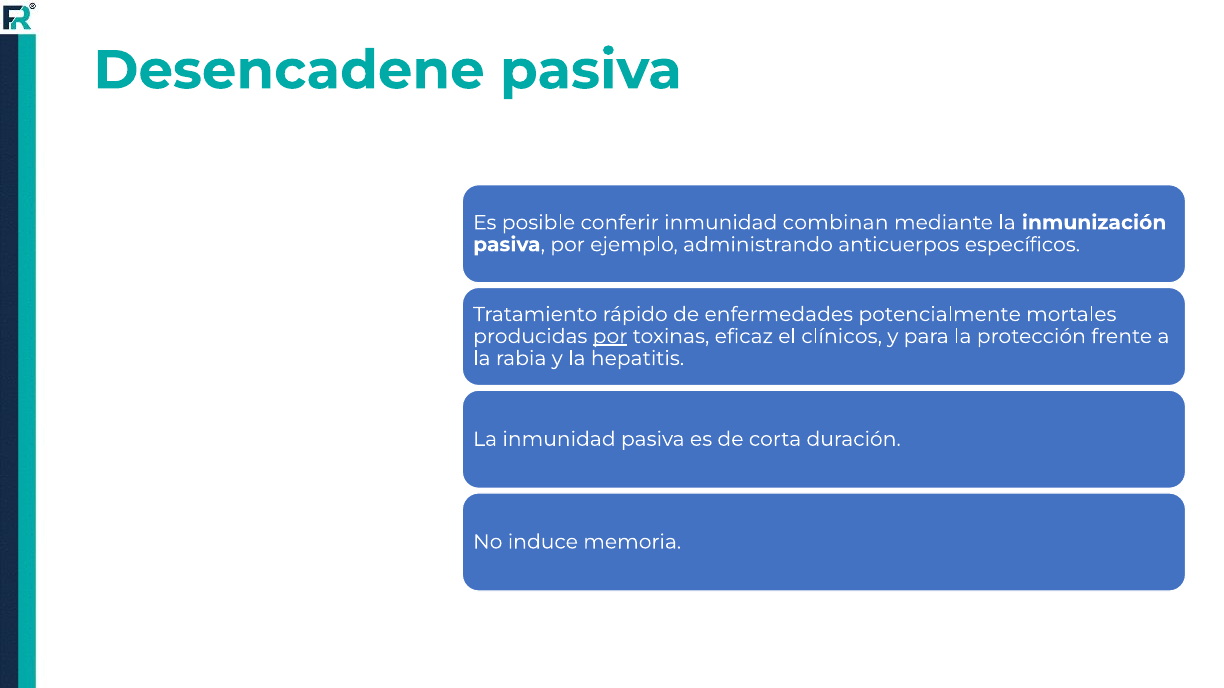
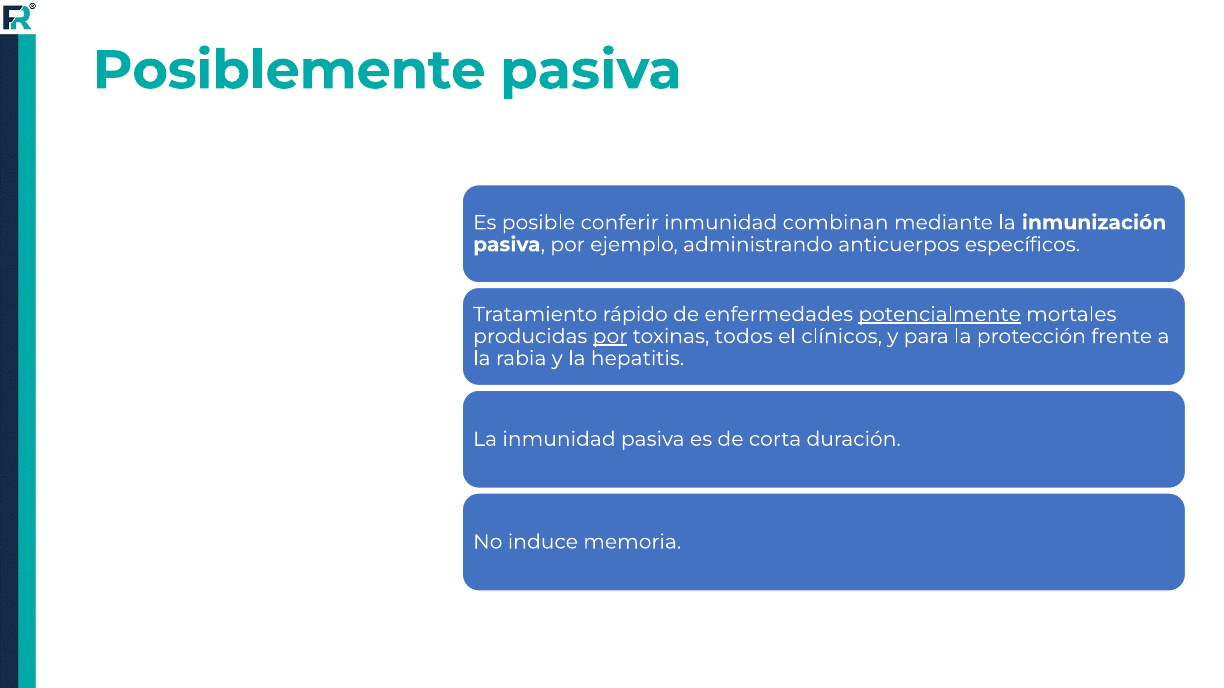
Desencadene: Desencadene -> Posiblemente
potencialmente underline: none -> present
eficaz: eficaz -> todos
